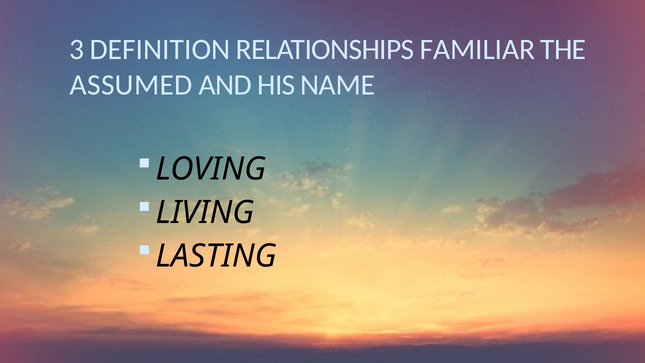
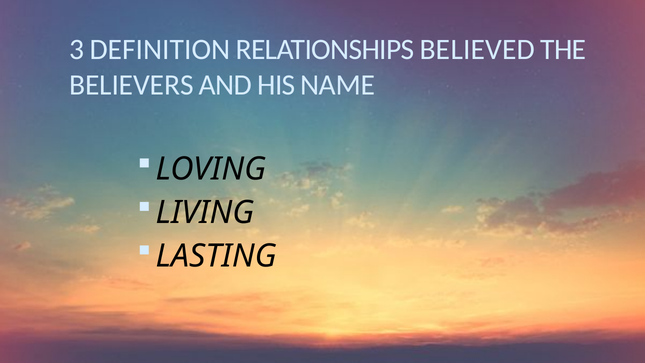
FAMILIAR: FAMILIAR -> BELIEVED
ASSUMED: ASSUMED -> BELIEVERS
